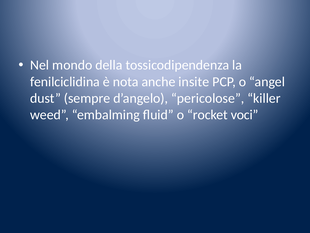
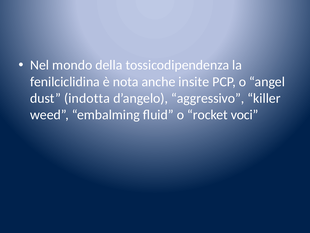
sempre: sempre -> indotta
pericolose: pericolose -> aggressivo
